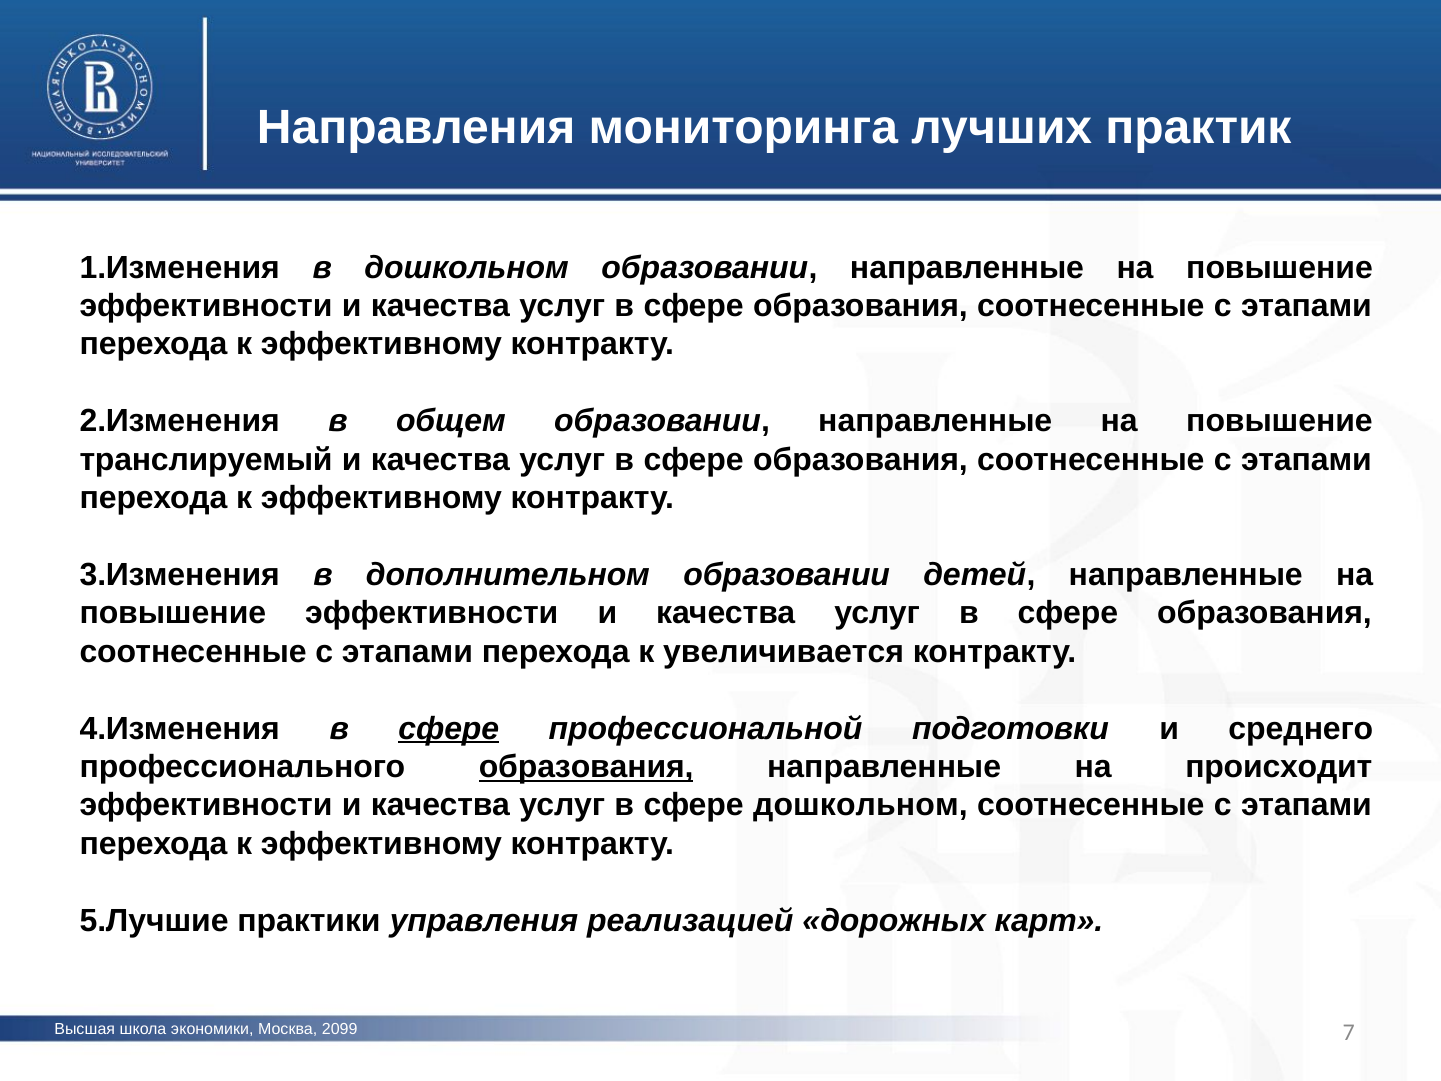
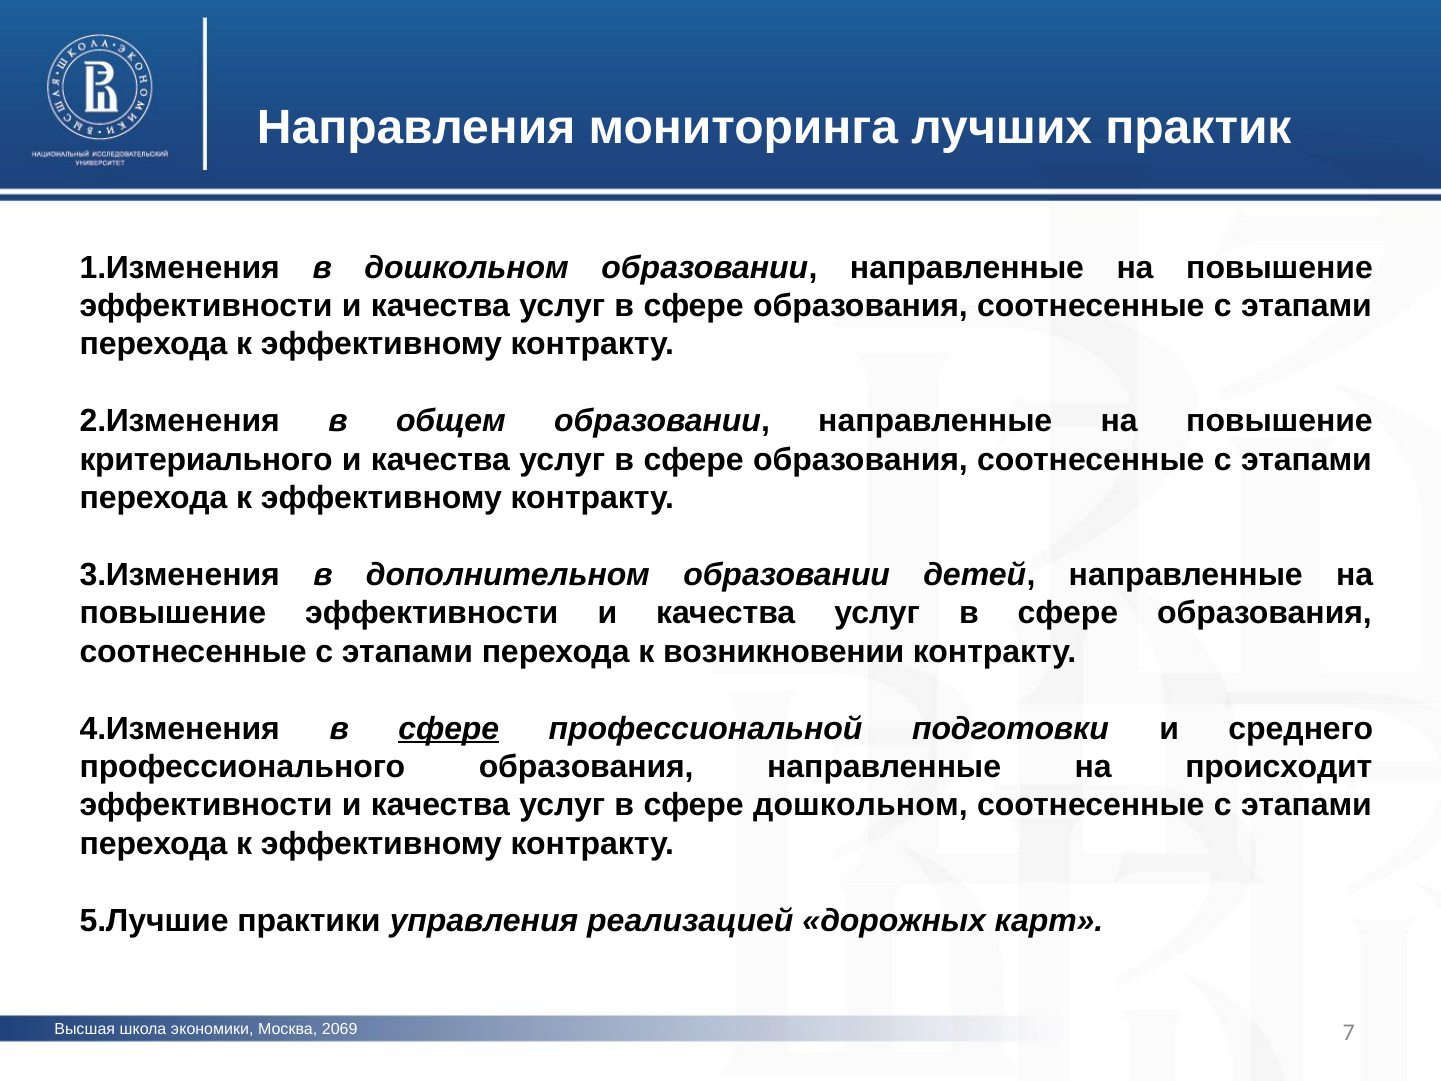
транслируемый: транслируемый -> критериального
увеличивается: увеличивается -> возникновении
образования at (586, 767) underline: present -> none
2099: 2099 -> 2069
